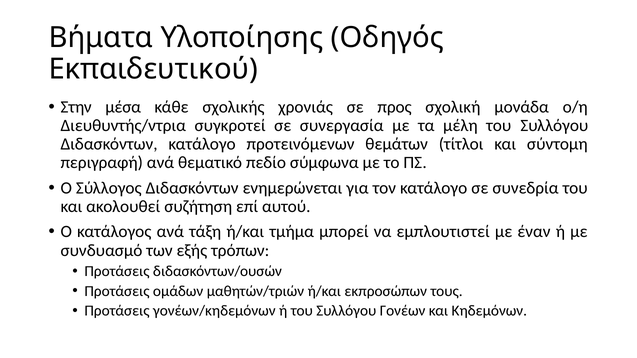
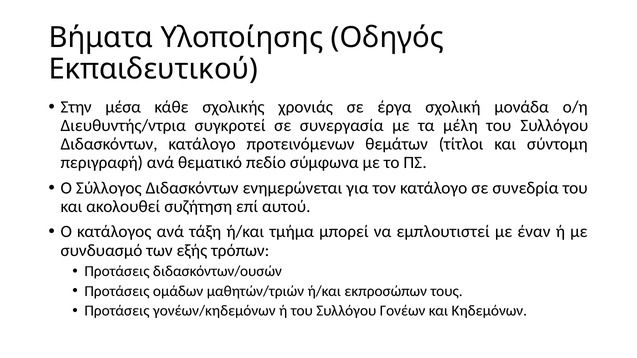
προς: προς -> έργα
